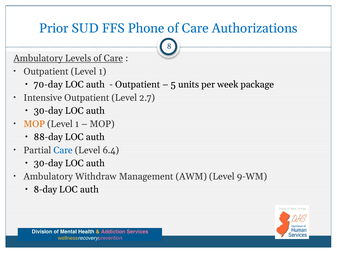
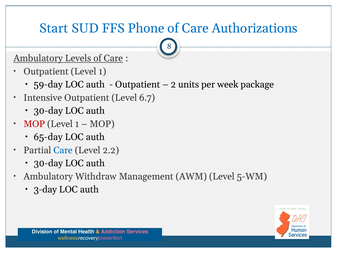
Prior: Prior -> Start
70-day: 70-day -> 59-day
5: 5 -> 2
2.7: 2.7 -> 6.7
MOP at (34, 124) colour: orange -> red
88-day: 88-day -> 65-day
6.4: 6.4 -> 2.2
9-WM: 9-WM -> 5-WM
8-day: 8-day -> 3-day
